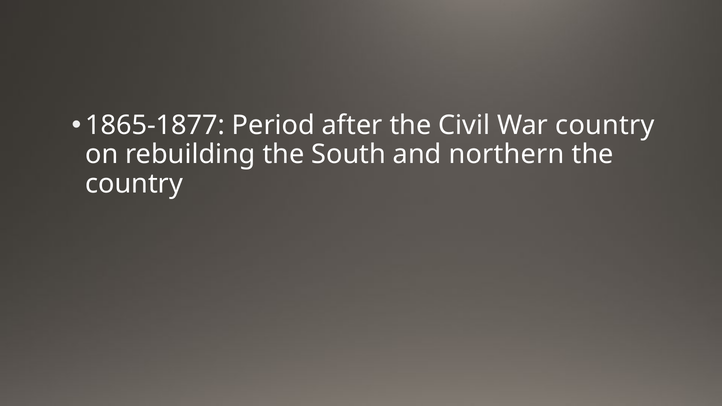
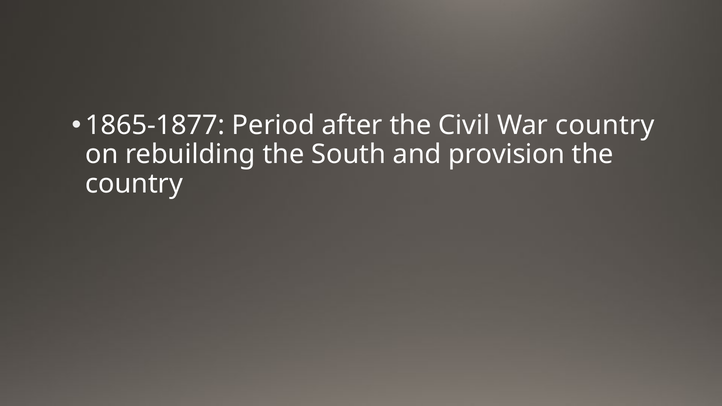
northern: northern -> provision
